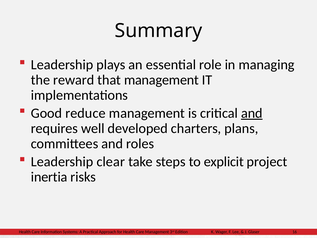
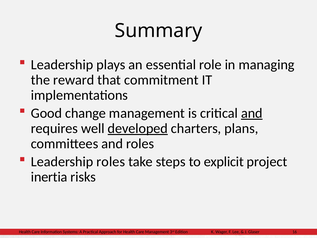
that management: management -> commitment
reduce: reduce -> change
developed underline: none -> present
Leadership clear: clear -> roles
